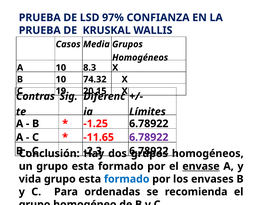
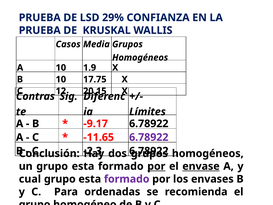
97%: 97% -> 29%
8.3: 8.3 -> 1.9
74.32: 74.32 -> 17.75
19: 19 -> 12
-1.25: -1.25 -> -9.17
por at (156, 166) underline: none -> present
vida: vida -> cual
formado at (127, 179) colour: blue -> purple
